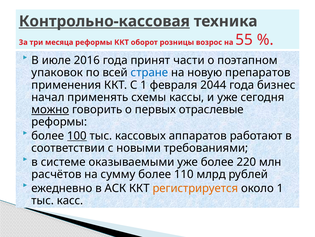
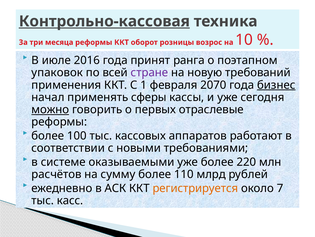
55: 55 -> 10
части: части -> ранга
стране colour: blue -> purple
препаратов: препаратов -> требований
2044: 2044 -> 2070
бизнес underline: none -> present
схемы: схемы -> сферы
100 underline: present -> none
около 1: 1 -> 7
